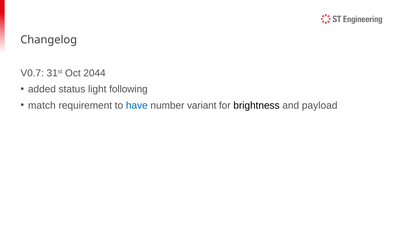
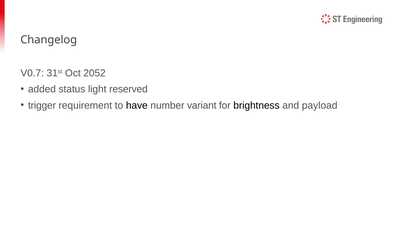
2044: 2044 -> 2052
following: following -> reserved
match: match -> trigger
have colour: blue -> black
